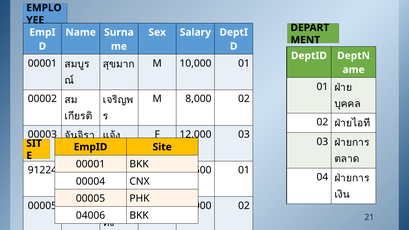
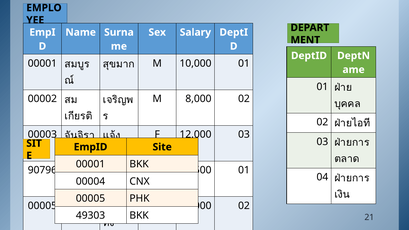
91224: 91224 -> 90796
04006: 04006 -> 49303
